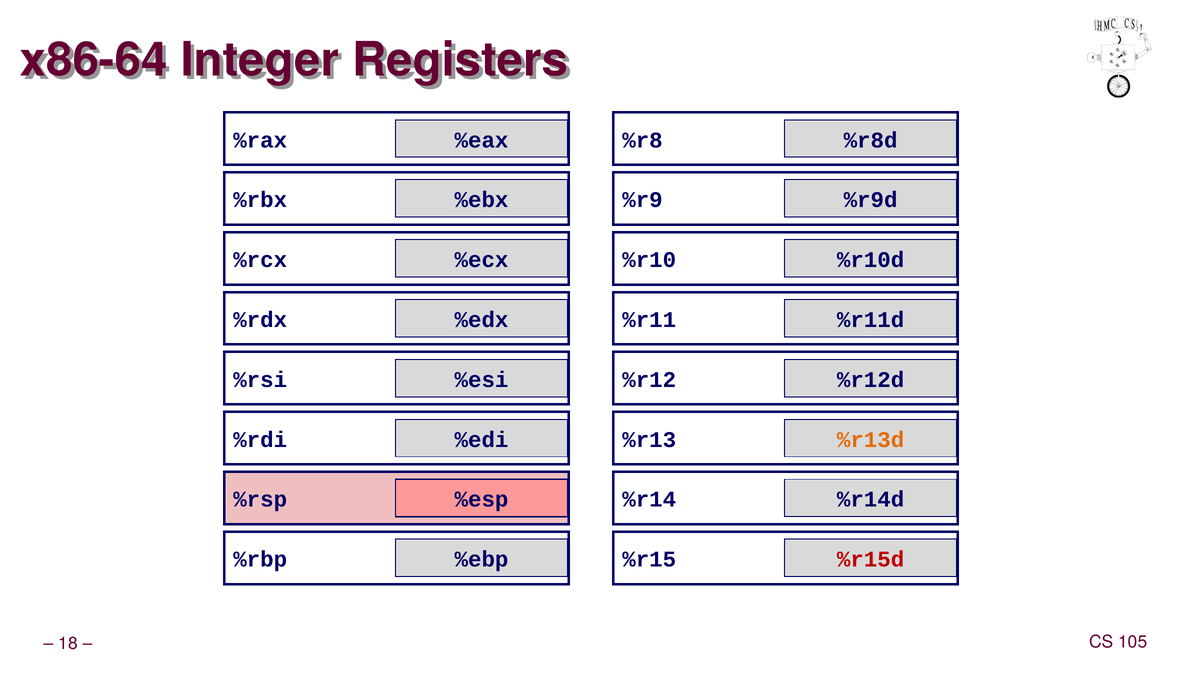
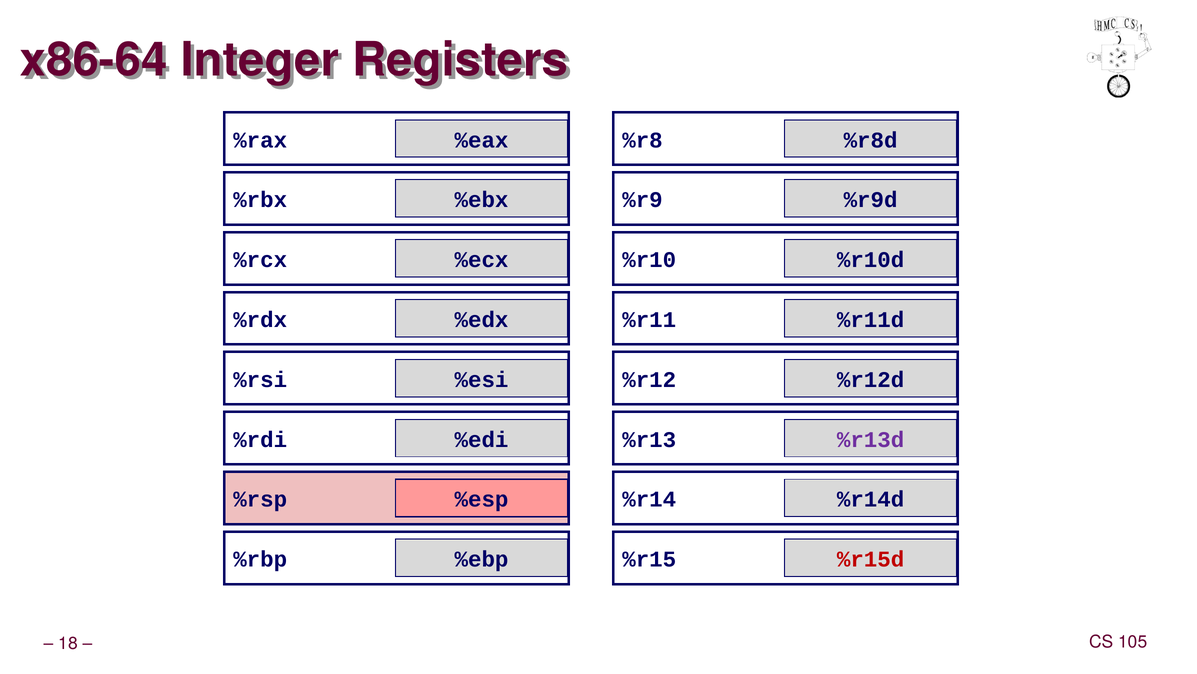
%r13d colour: orange -> purple
